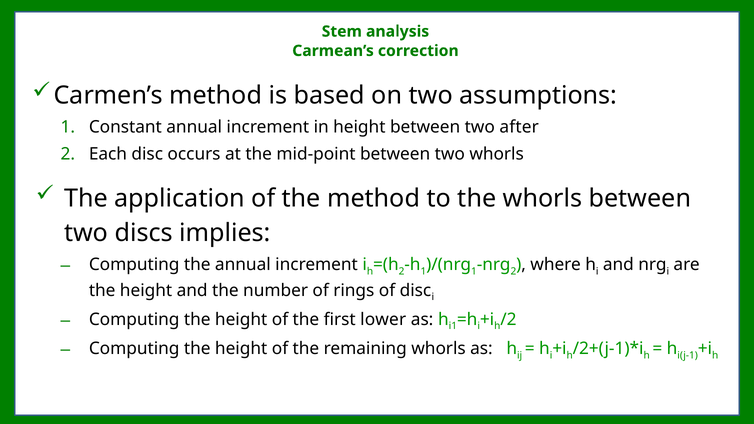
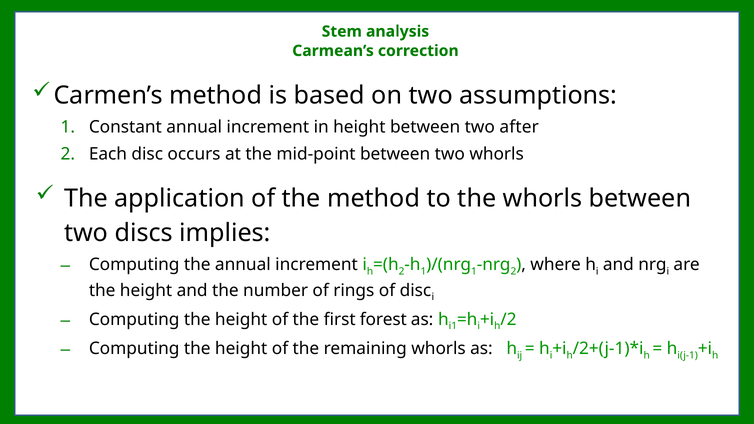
lower: lower -> forest
